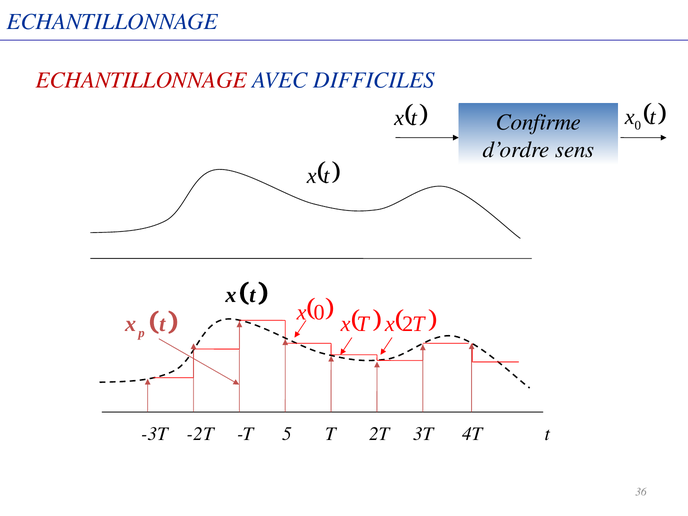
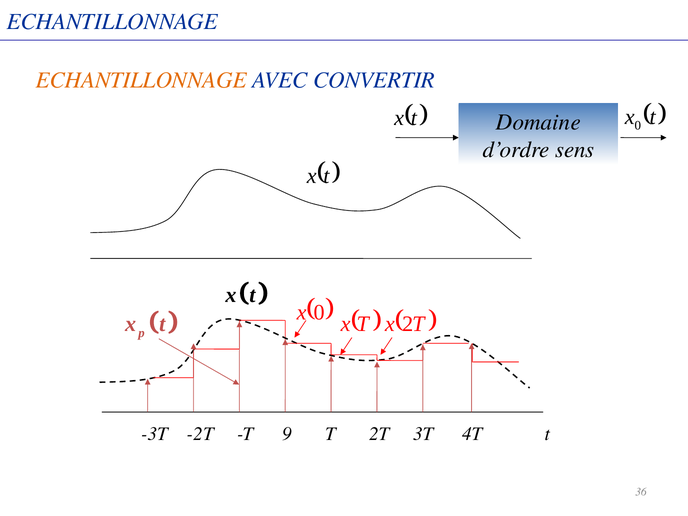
ECHANTILLONNAGE at (141, 80) colour: red -> orange
DIFFICILES: DIFFICILES -> CONVERTIR
Confirme: Confirme -> Domaine
5: 5 -> 9
